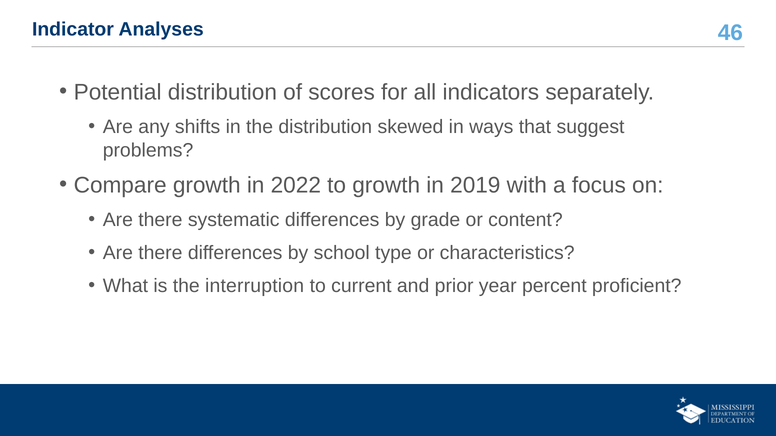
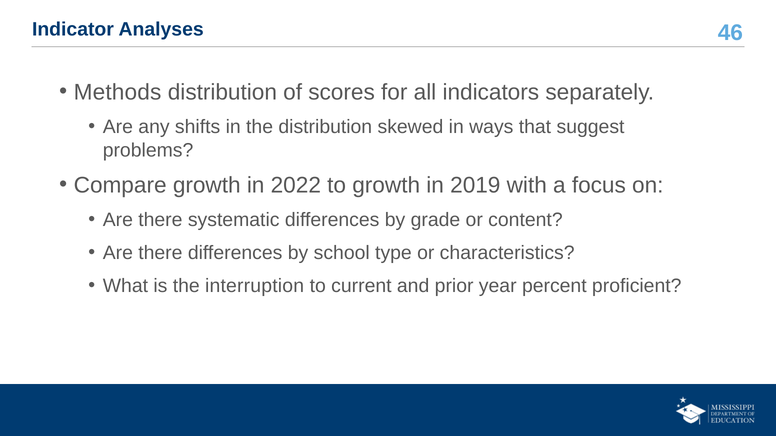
Potential: Potential -> Methods
